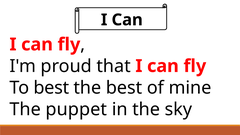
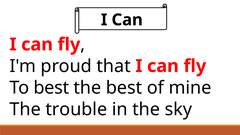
puppet: puppet -> trouble
